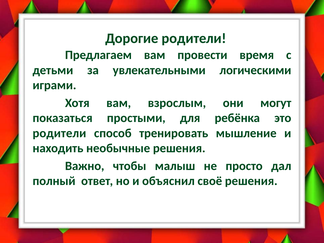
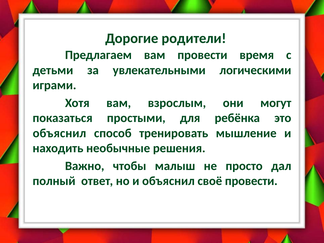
родители at (59, 133): родители -> объяснил
своё решения: решения -> провести
